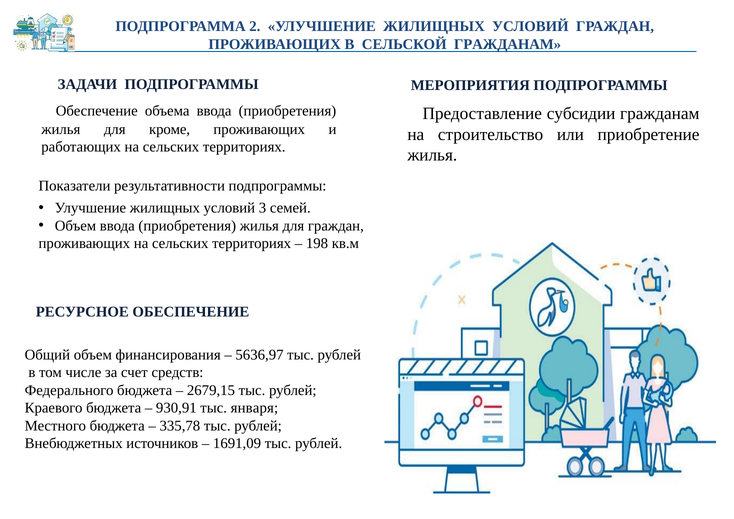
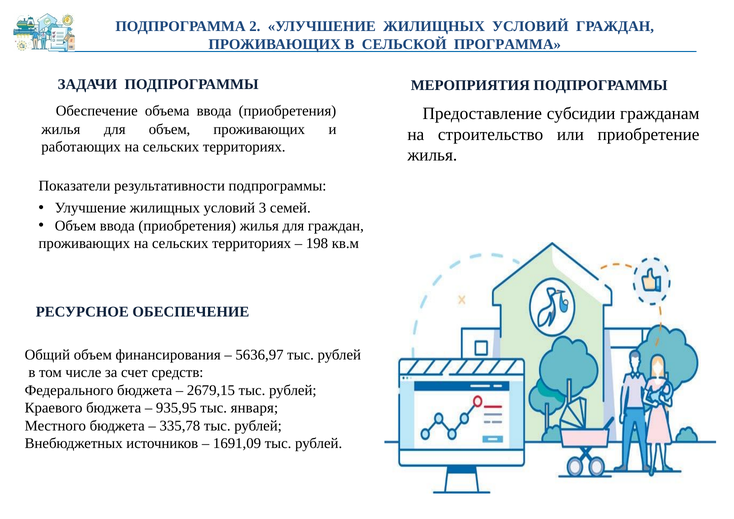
СЕЛЬСКОЙ ГРАЖДАНАМ: ГРАЖДАНАМ -> ПРОГРАММА
для кроме: кроме -> объем
930,91: 930,91 -> 935,95
